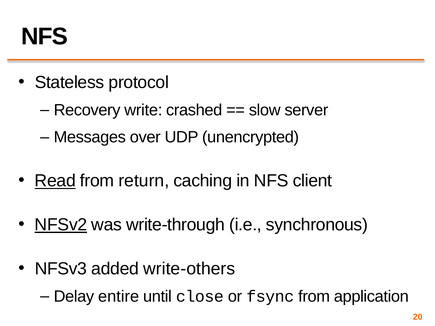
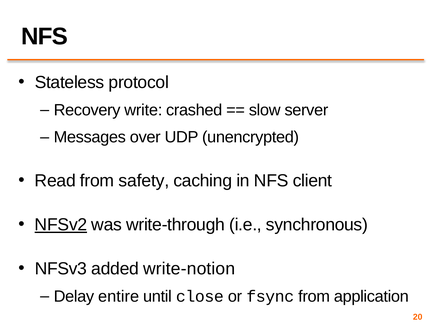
Read underline: present -> none
return: return -> safety
write-others: write-others -> write-notion
